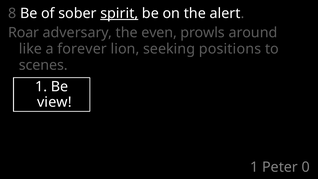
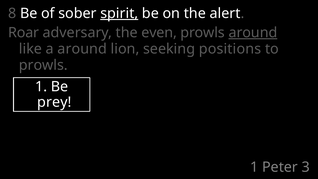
around at (253, 33) underline: none -> present
a forever: forever -> around
scenes at (43, 65): scenes -> prowls
view: view -> prey
0: 0 -> 3
